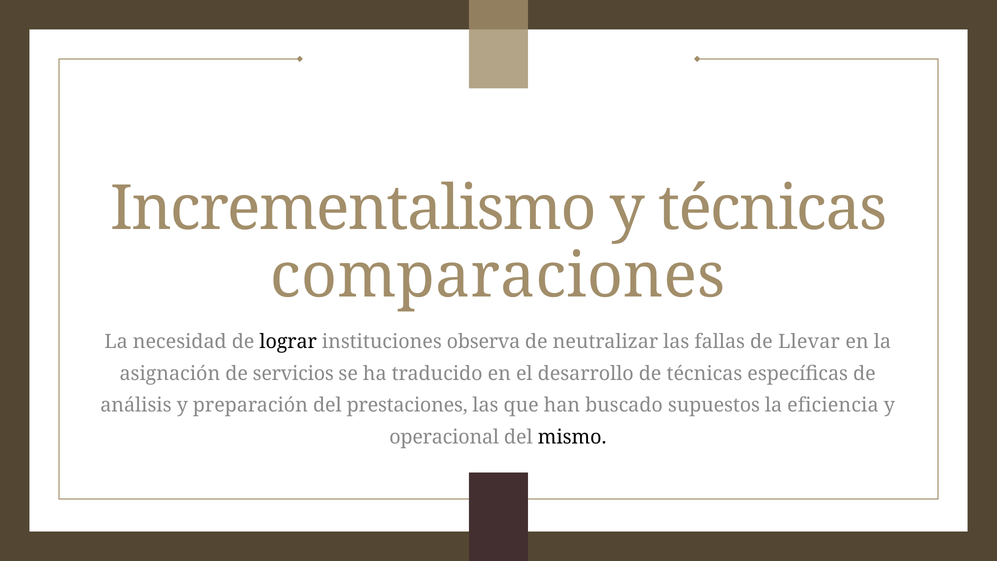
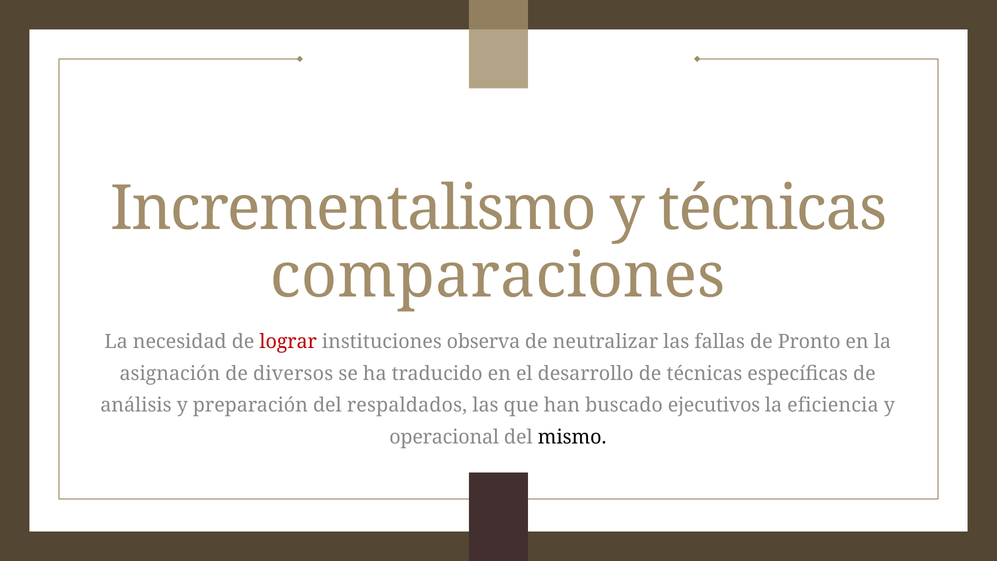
lograr colour: black -> red
Llevar: Llevar -> Pronto
servicios: servicios -> diversos
prestaciones: prestaciones -> respaldados
supuestos: supuestos -> ejecutivos
